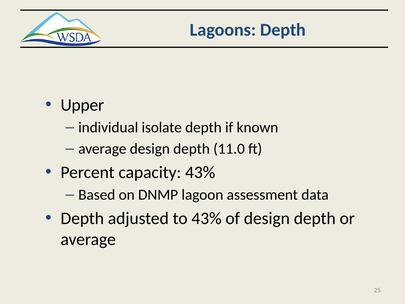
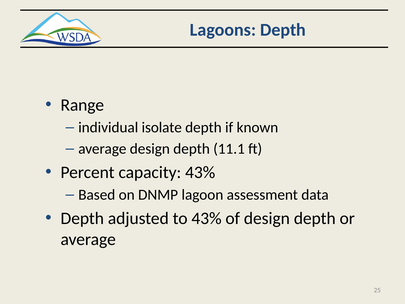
Upper: Upper -> Range
11.0: 11.0 -> 11.1
